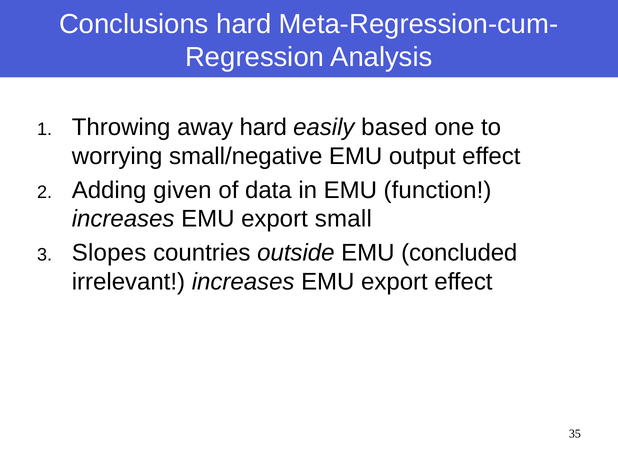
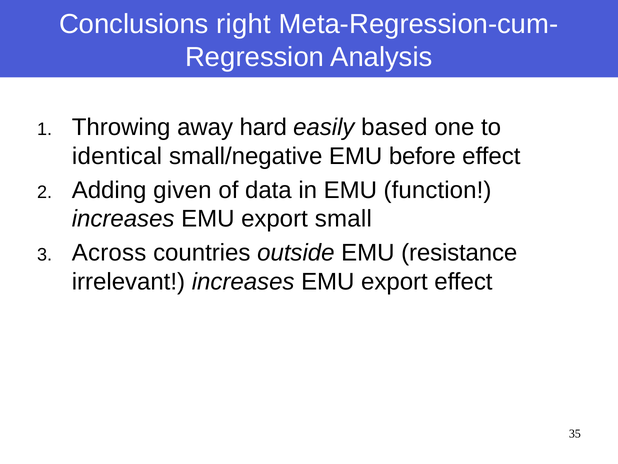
Conclusions hard: hard -> right
worrying: worrying -> identical
output: output -> before
Slopes: Slopes -> Across
concluded: concluded -> resistance
